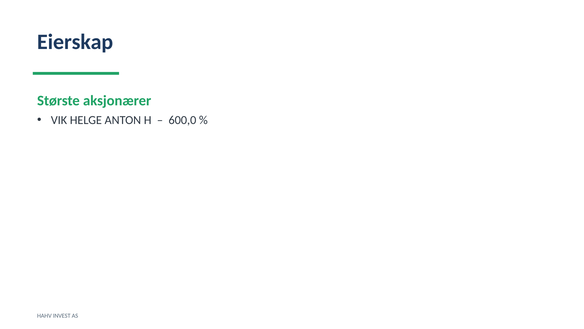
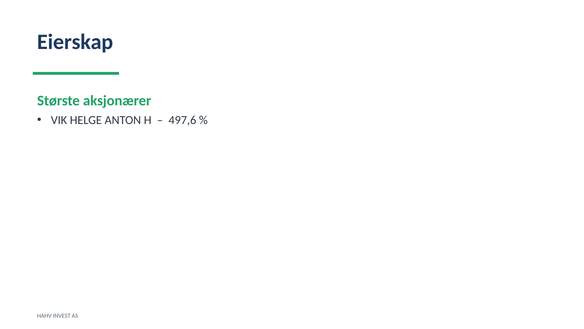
600,0: 600,0 -> 497,6
